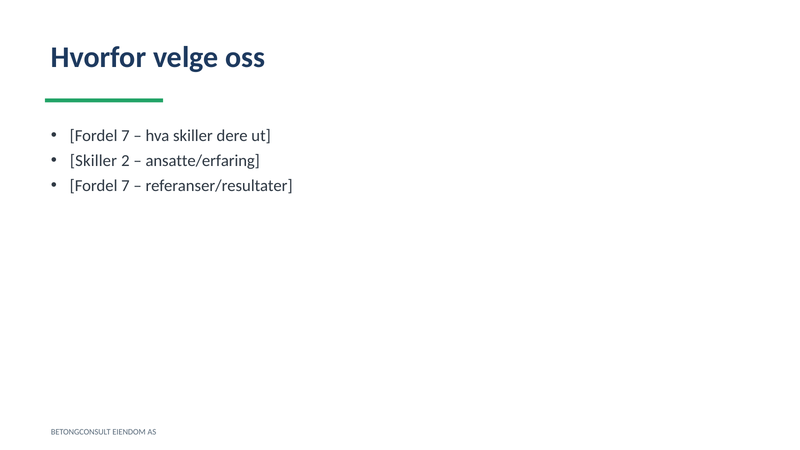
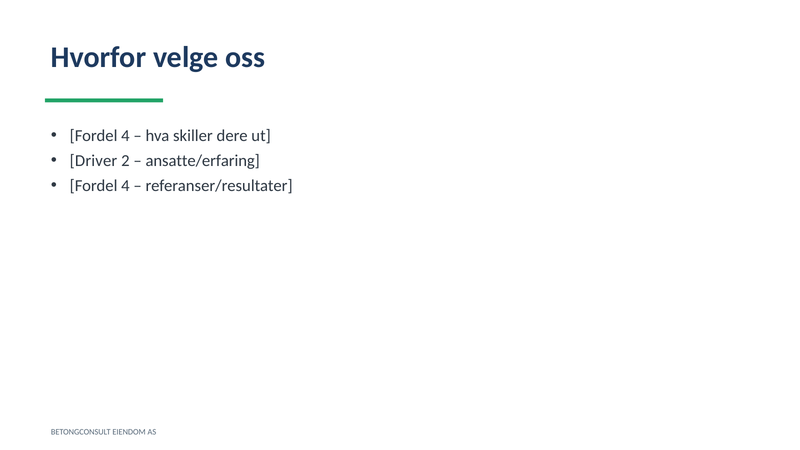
7 at (125, 135): 7 -> 4
Skiller at (93, 161): Skiller -> Driver
7 at (125, 186): 7 -> 4
